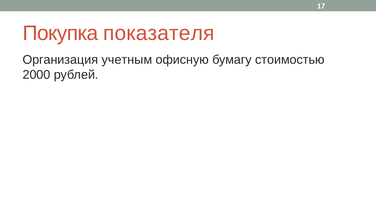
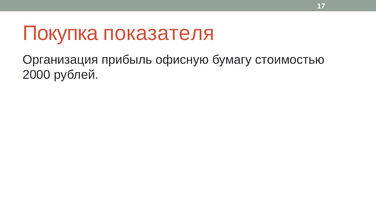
учетным: учетным -> прибыль
